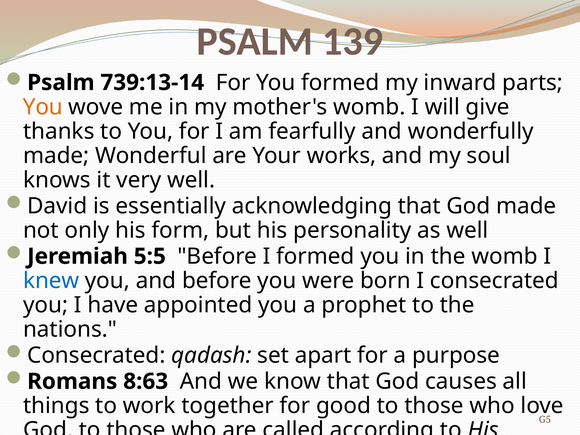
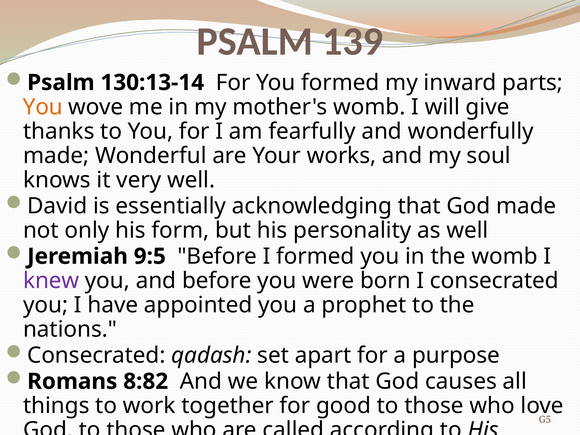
739:13-14: 739:13-14 -> 130:13-14
5:5: 5:5 -> 9:5
knew colour: blue -> purple
8:63: 8:63 -> 8:82
